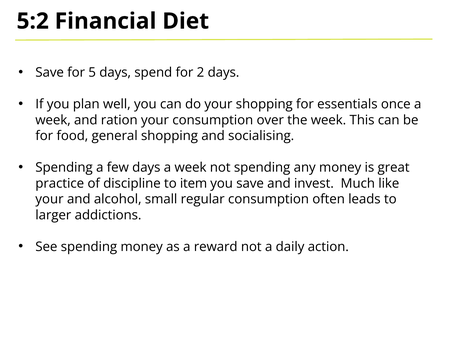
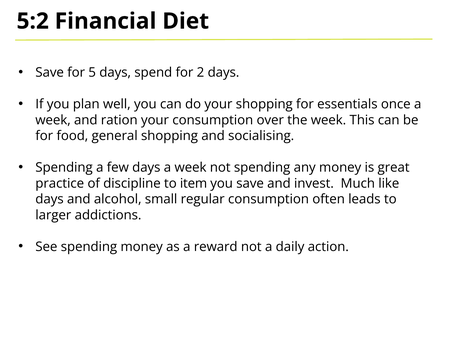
your at (50, 199): your -> days
